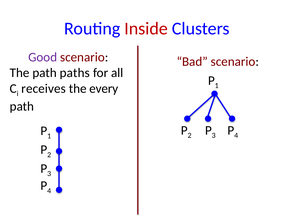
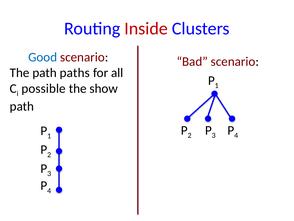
Good colour: purple -> blue
receives: receives -> possible
every: every -> show
